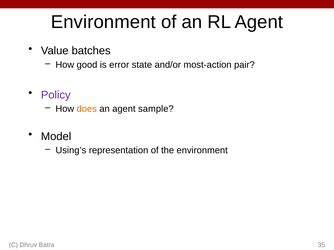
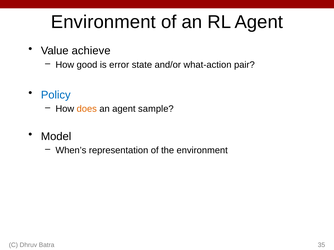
batches: batches -> achieve
most-action: most-action -> what-action
Policy colour: purple -> blue
Using’s: Using’s -> When’s
